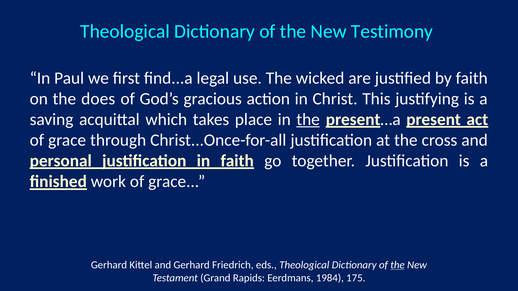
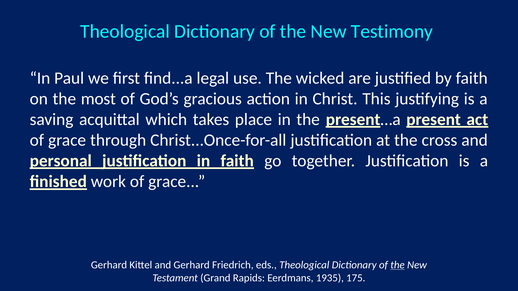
does: does -> most
the at (308, 120) underline: present -> none
1984: 1984 -> 1935
